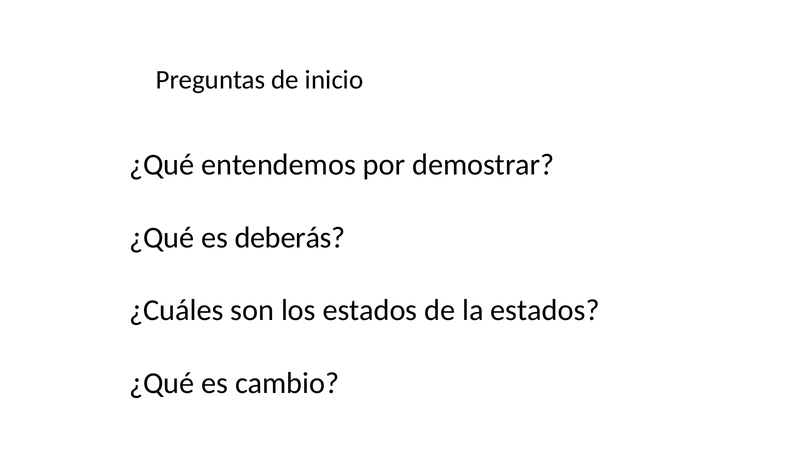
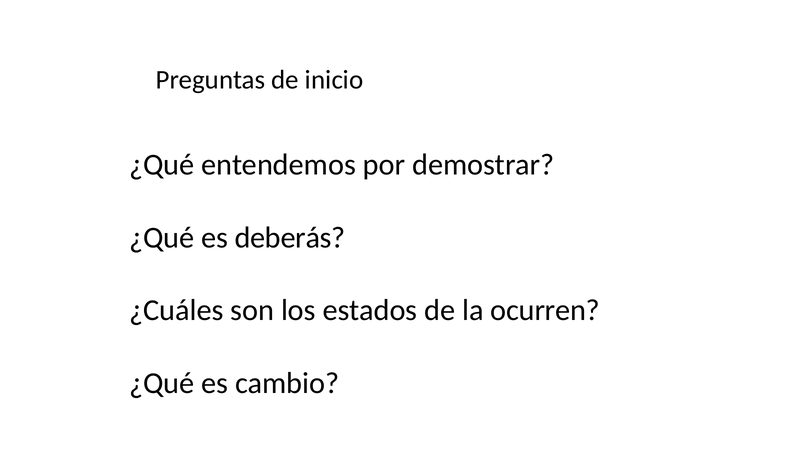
la estados: estados -> ocurren
